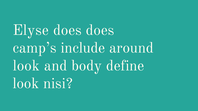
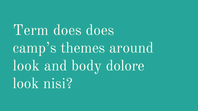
Elyse: Elyse -> Term
include: include -> themes
define: define -> dolore
